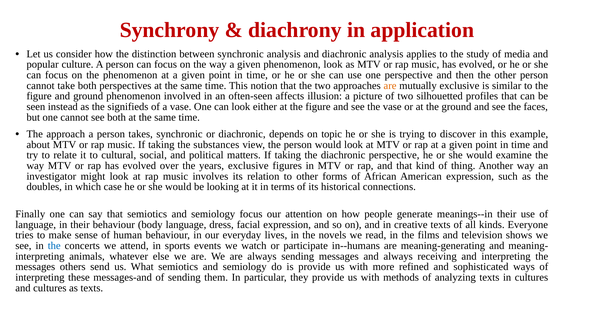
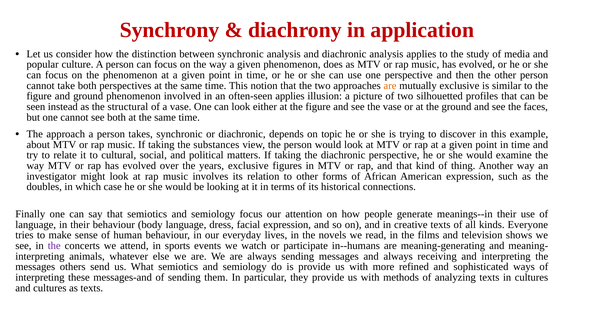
phenomenon look: look -> does
often-seen affects: affects -> applies
signifieds: signifieds -> structural
the at (54, 246) colour: blue -> purple
